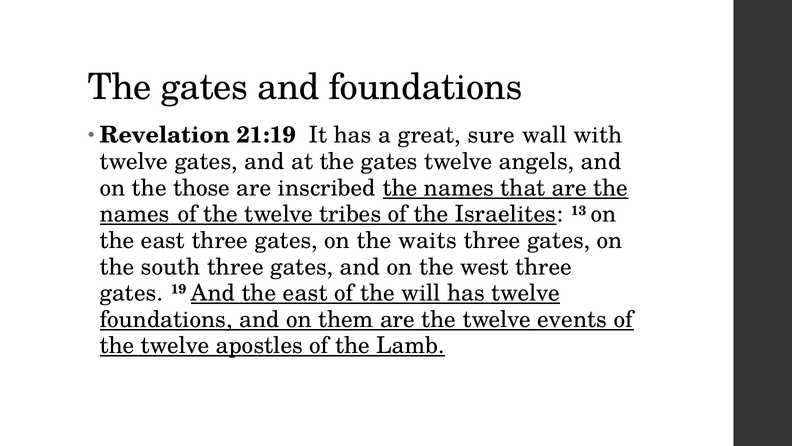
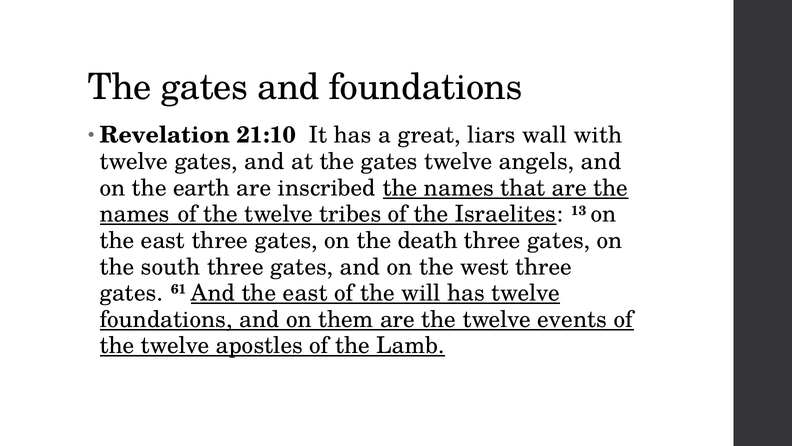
21:19: 21:19 -> 21:10
sure: sure -> liars
those: those -> earth
waits: waits -> death
19: 19 -> 61
